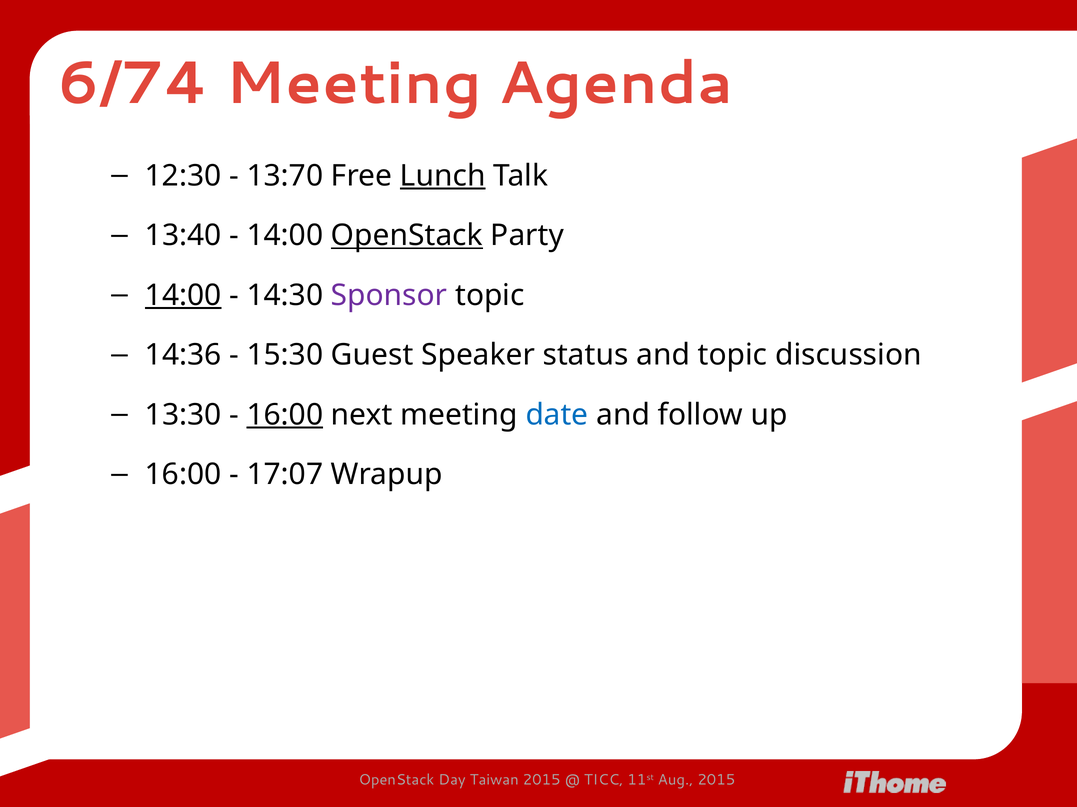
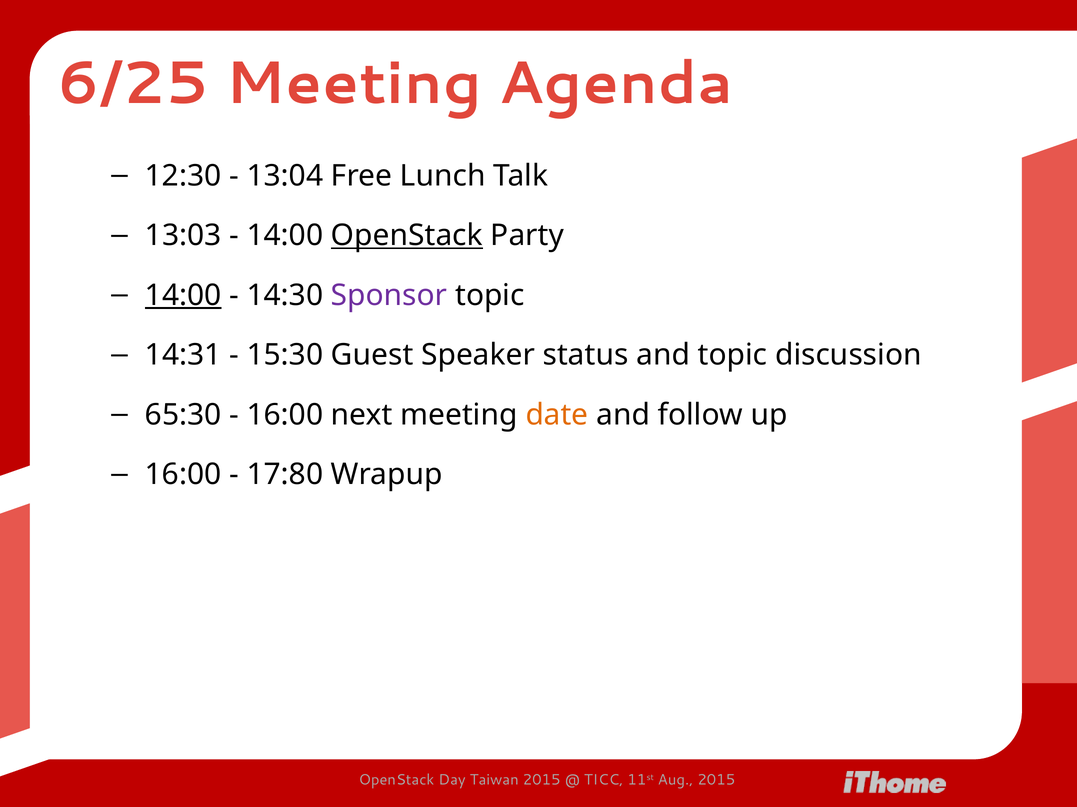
6/74: 6/74 -> 6/25
13:70: 13:70 -> 13:04
Lunch underline: present -> none
13:40: 13:40 -> 13:03
14:36: 14:36 -> 14:31
13:30: 13:30 -> 65:30
16:00 at (285, 415) underline: present -> none
date colour: blue -> orange
17:07: 17:07 -> 17:80
